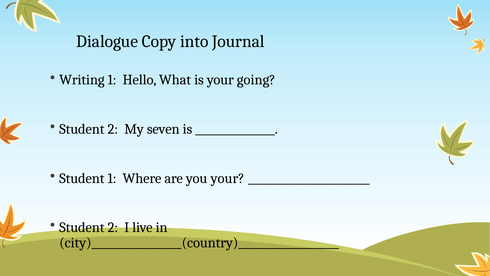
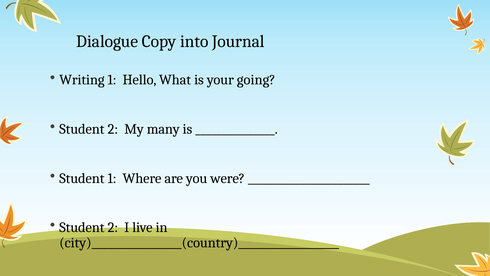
seven: seven -> many
you your: your -> were
